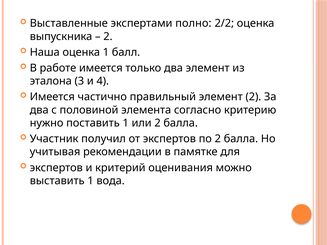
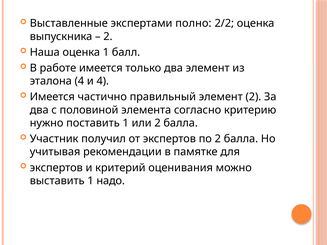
эталона 3: 3 -> 4
вода: вода -> надо
